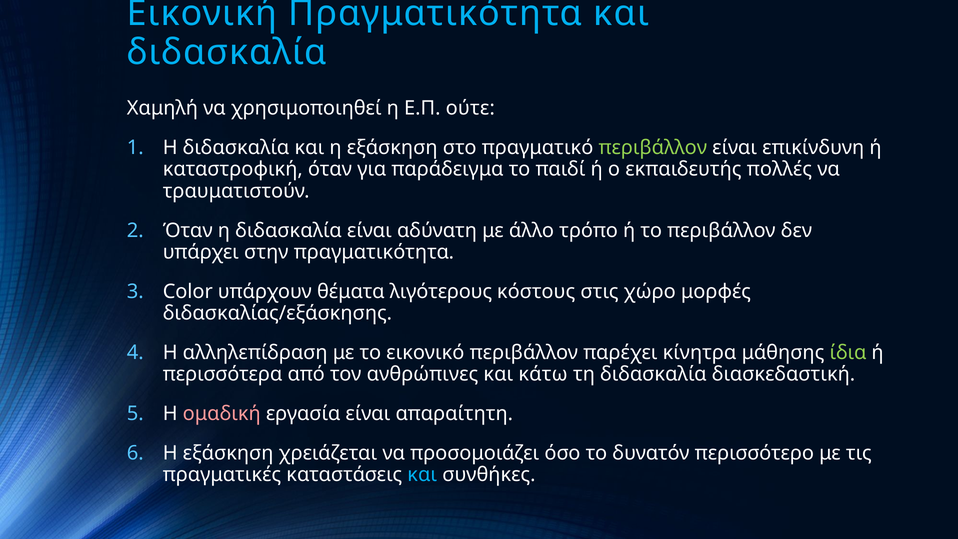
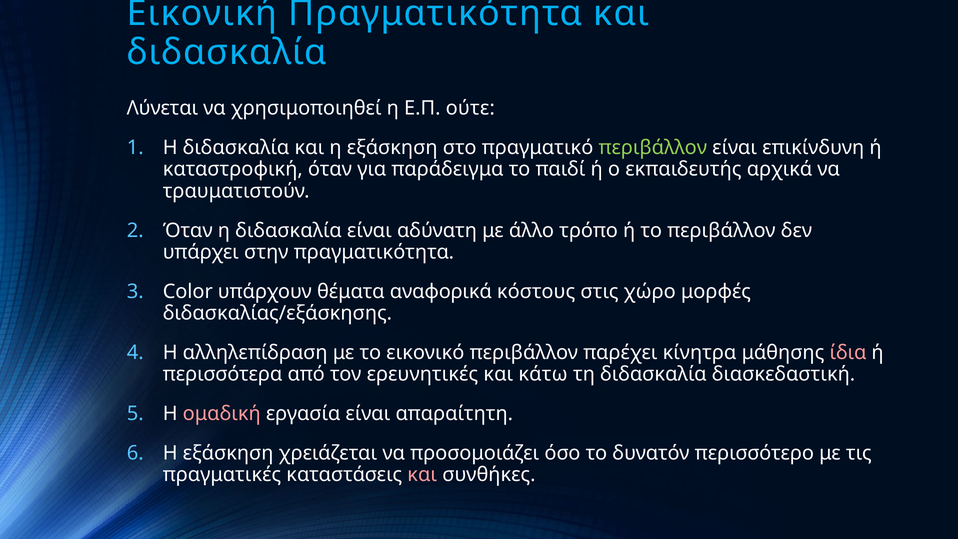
Χαμηλή: Χαμηλή -> Λύνεται
πολλές: πολλές -> αρχικά
λιγότερους: λιγότερους -> αναφορικά
ίδια colour: light green -> pink
ανθρώπινες: ανθρώπινες -> ερευνητικές
και at (422, 475) colour: light blue -> pink
